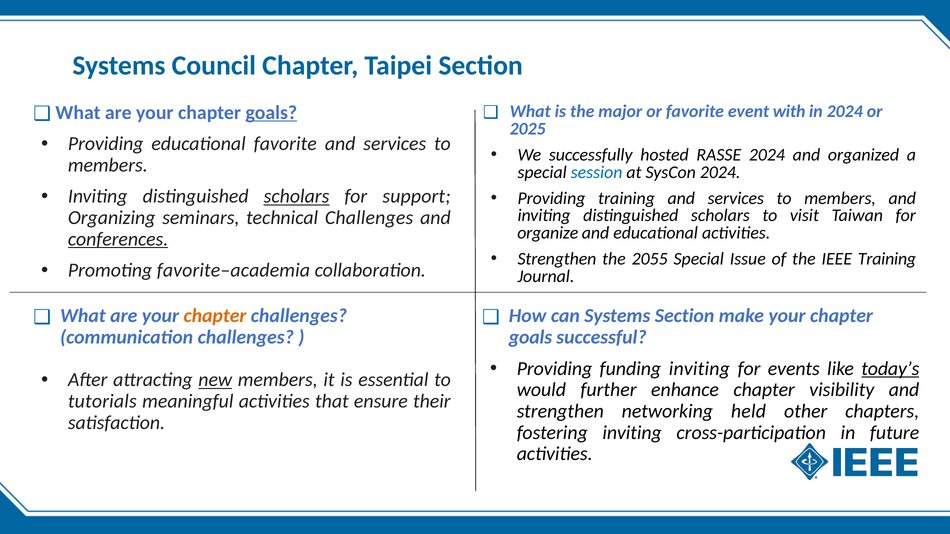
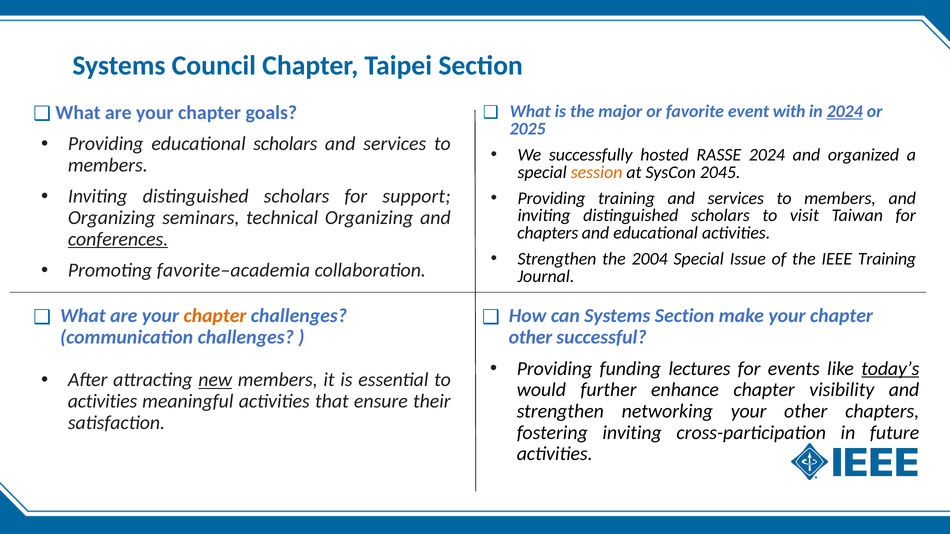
2024 at (845, 111) underline: none -> present
goals at (271, 113) underline: present -> none
educational favorite: favorite -> scholars
session colour: blue -> orange
SysCon 2024: 2024 -> 2045
scholars at (297, 197) underline: present -> none
technical Challenges: Challenges -> Organizing
organize at (548, 233): organize -> chapters
2055: 2055 -> 2004
goals at (530, 337): goals -> other
funding inviting: inviting -> lectures
tutorials at (102, 402): tutorials -> activities
networking held: held -> your
